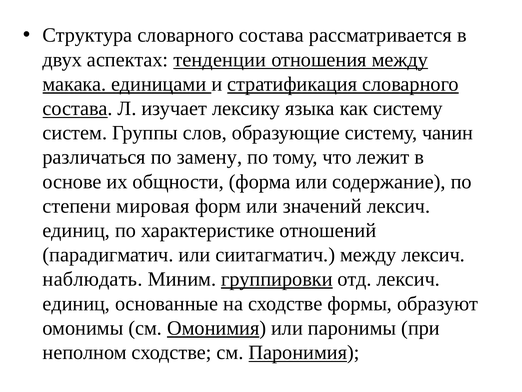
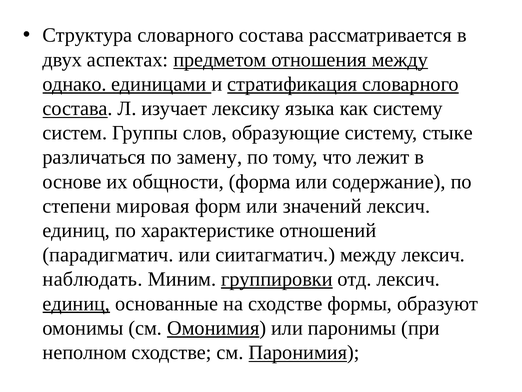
тенденции: тенденции -> предметом
макака: макака -> однако
чанин: чанин -> стыке
единиц at (76, 303) underline: none -> present
